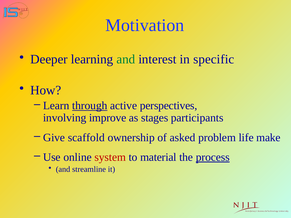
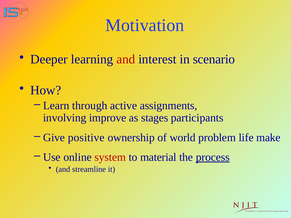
and at (126, 59) colour: green -> red
specific: specific -> scenario
through underline: present -> none
perspectives: perspectives -> assignments
scaffold: scaffold -> positive
asked: asked -> world
